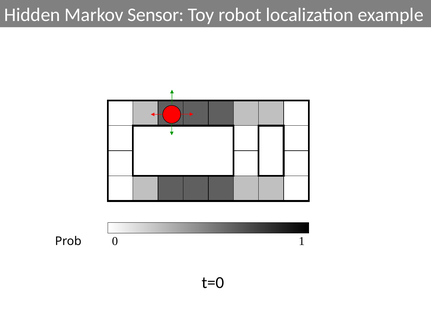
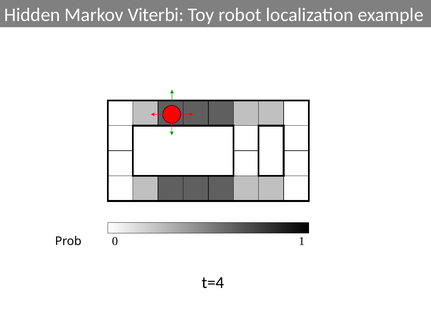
Sensor: Sensor -> Viterbi
t=0: t=0 -> t=4
